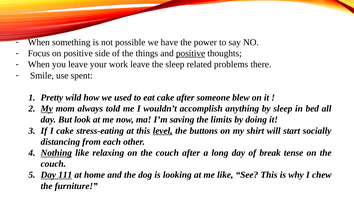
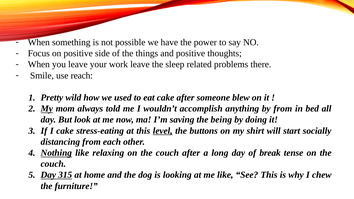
positive at (191, 53) underline: present -> none
spent: spent -> reach
by sleep: sleep -> from
limits: limits -> being
111: 111 -> 315
